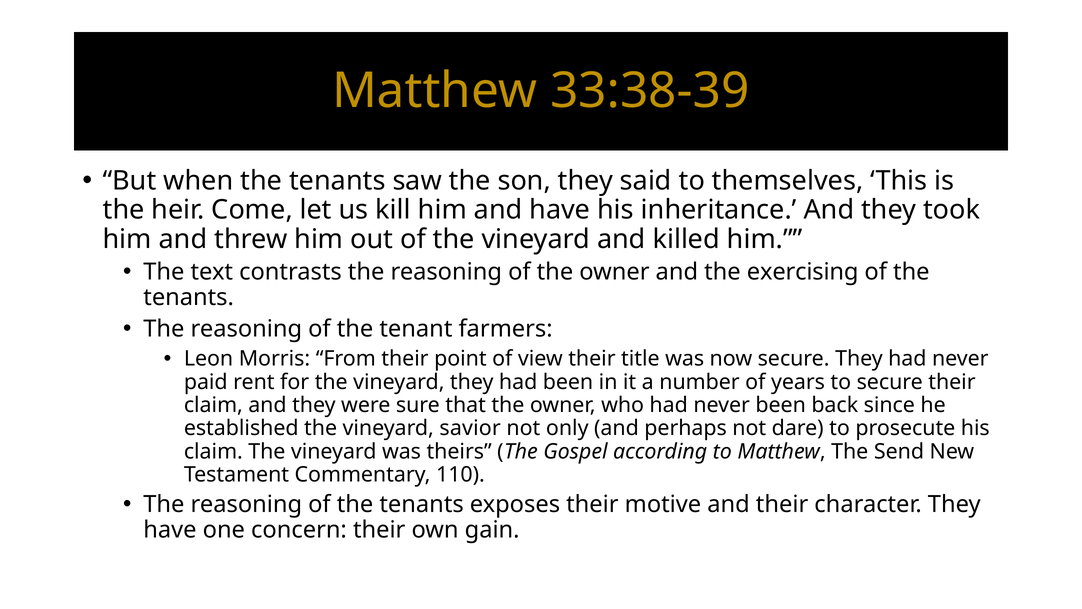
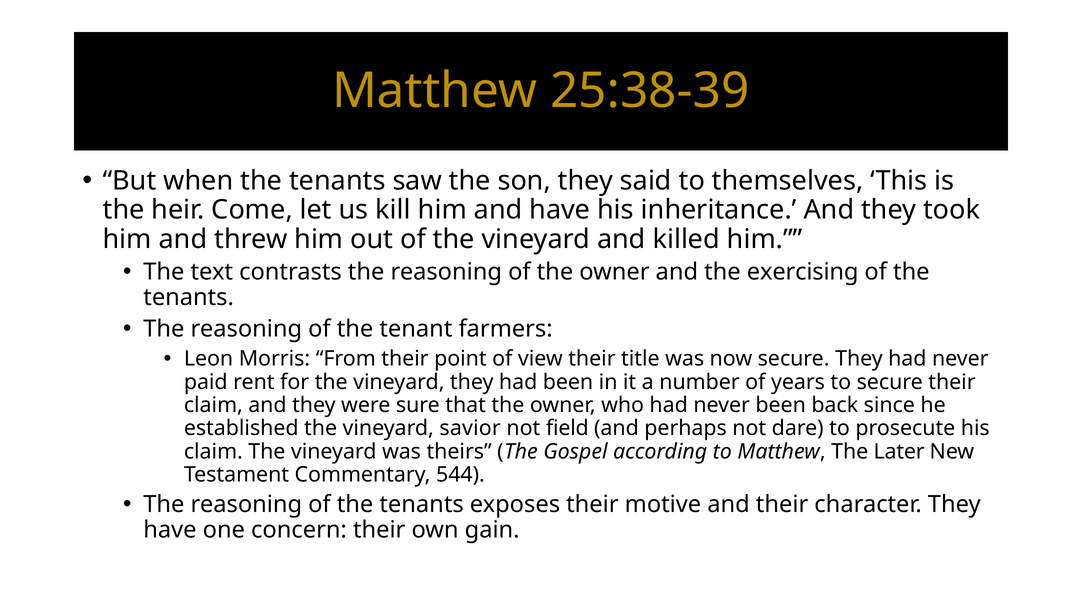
33:38-39: 33:38-39 -> 25:38-39
only: only -> field
Send: Send -> Later
110: 110 -> 544
